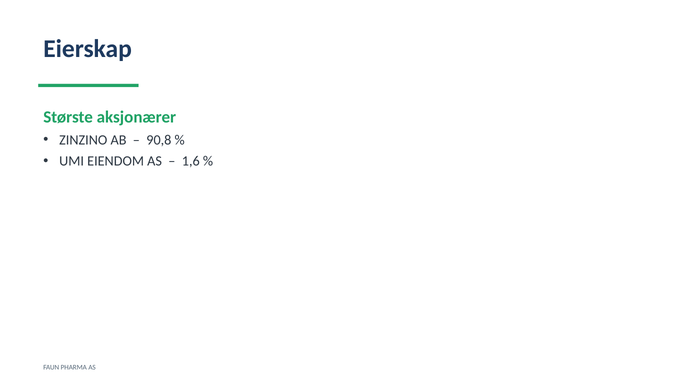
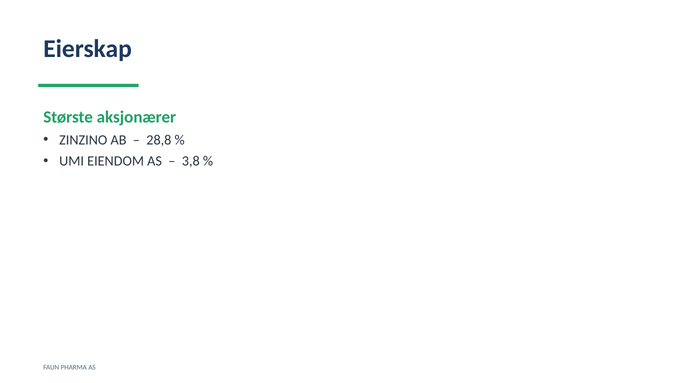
90,8: 90,8 -> 28,8
1,6: 1,6 -> 3,8
